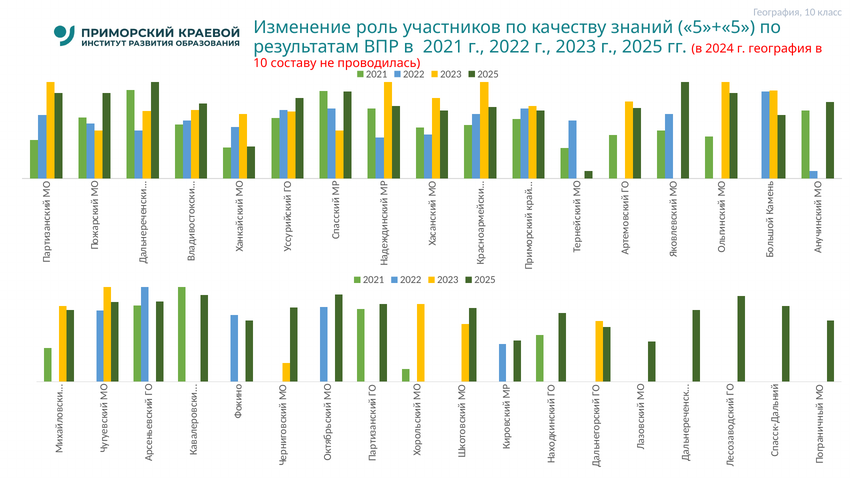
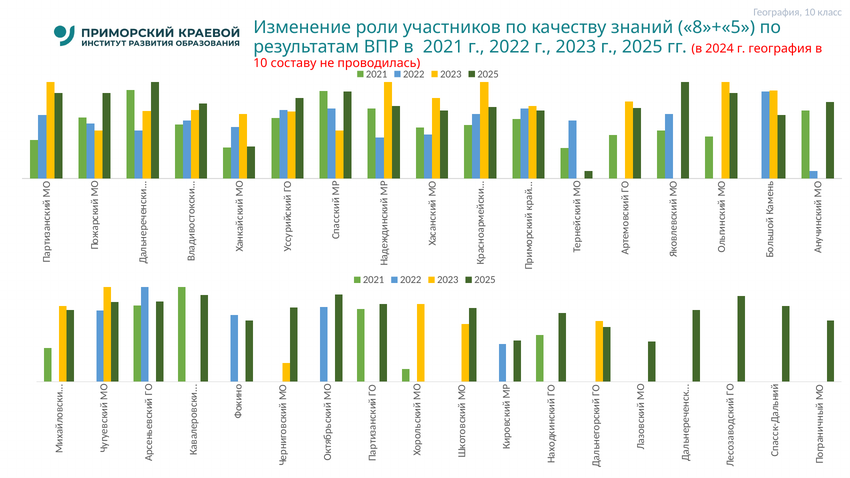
роль: роль -> роли
5»+«5: 5»+«5 -> 8»+«5
